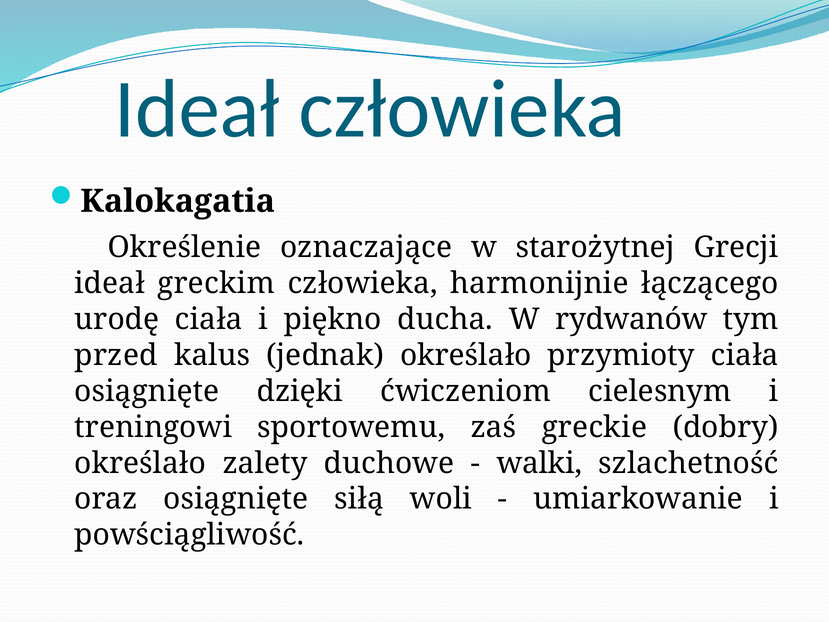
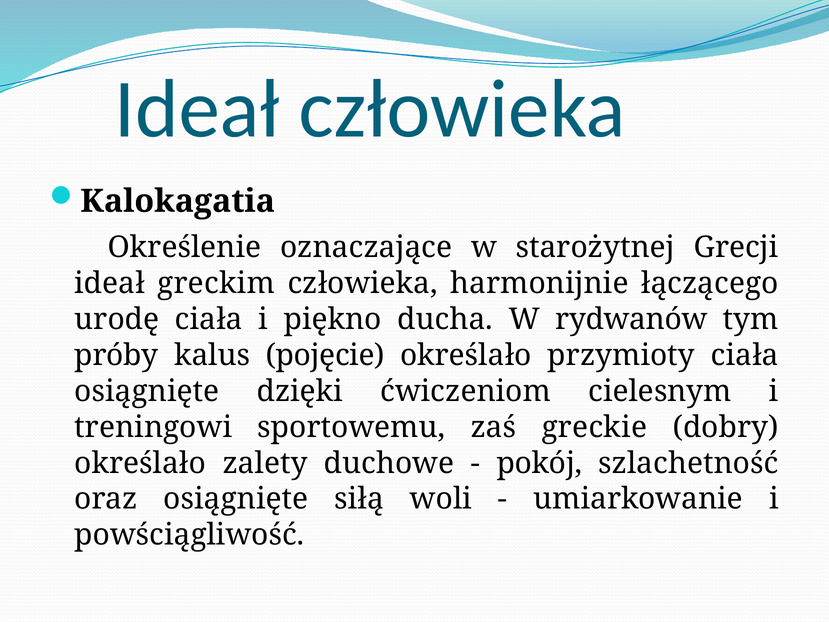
przed: przed -> próby
jednak: jednak -> pojęcie
walki: walki -> pokój
